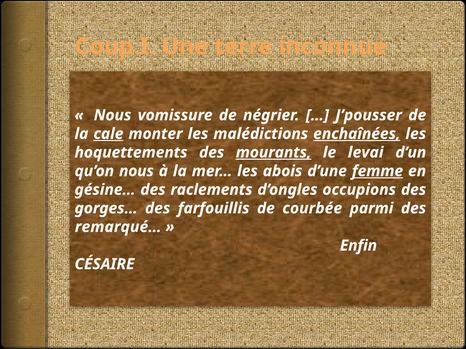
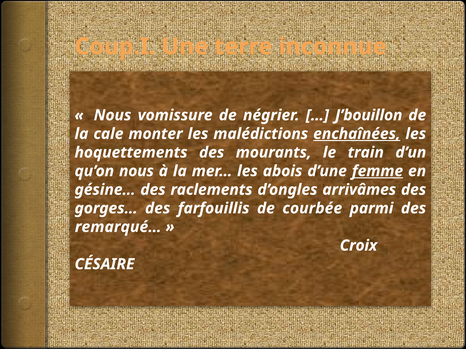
J’pousser: J’pousser -> J’bouillon
cale underline: present -> none
mourants underline: present -> none
levai: levai -> train
occupions: occupions -> arrivâmes
Enfin: Enfin -> Croix
